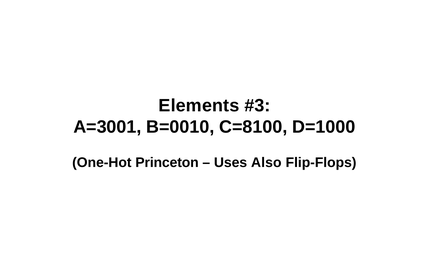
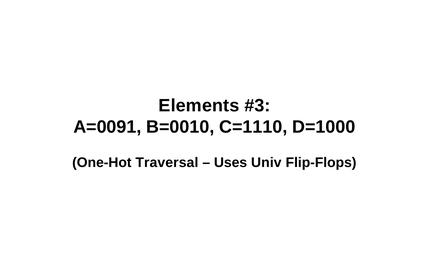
A=3001: A=3001 -> A=0091
C=8100: C=8100 -> C=1110
Princeton: Princeton -> Traversal
Also: Also -> Univ
